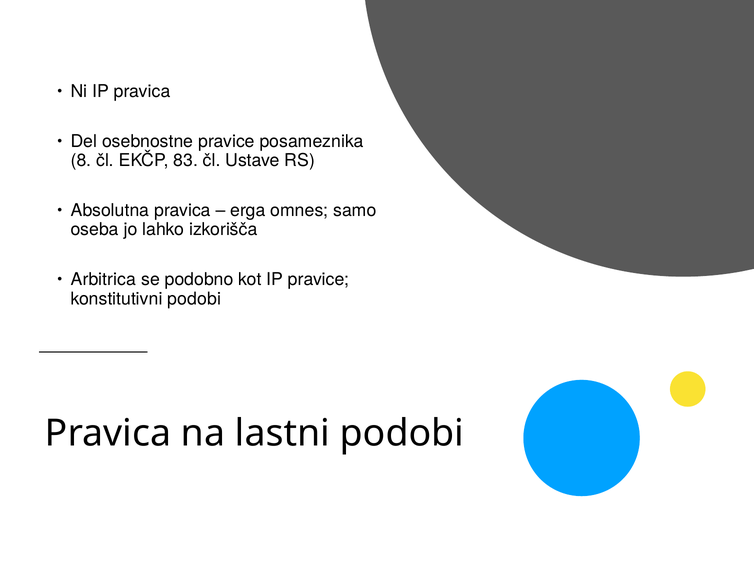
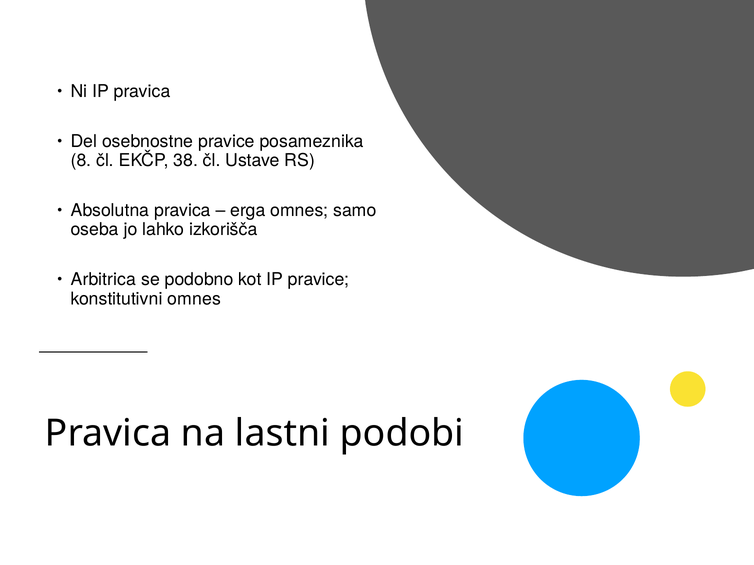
83: 83 -> 38
konstitutivni podobi: podobi -> omnes
